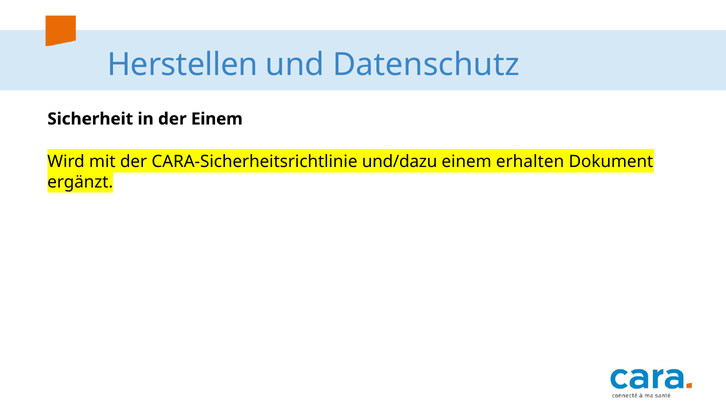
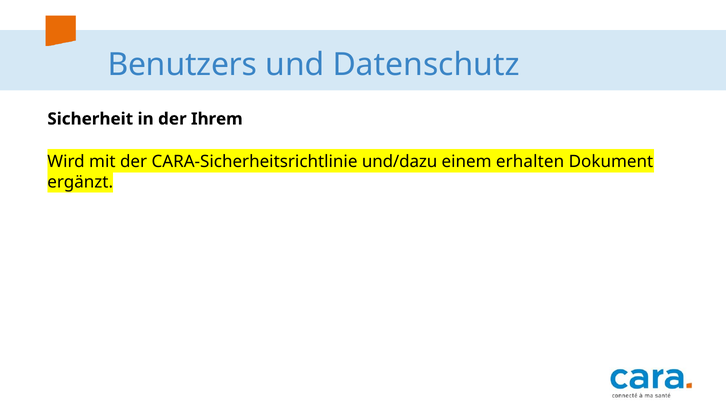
Herstellen: Herstellen -> Benutzers
der Einem: Einem -> Ihrem
